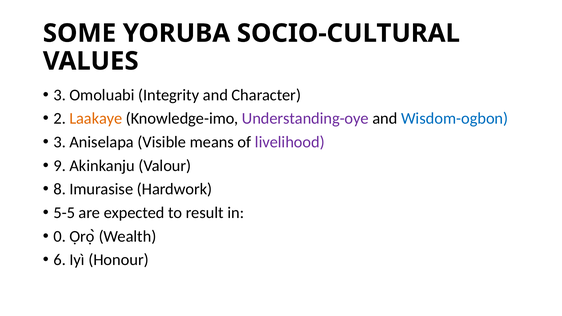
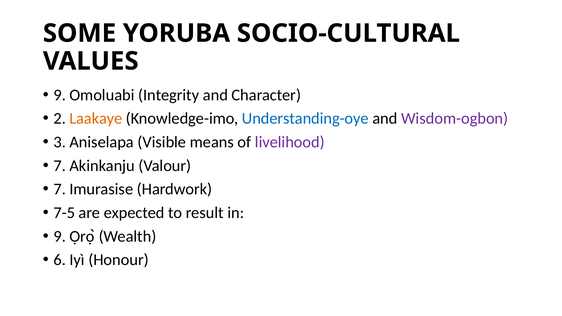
3 at (60, 95): 3 -> 9
Understanding-oye colour: purple -> blue
Wisdom-ogbon colour: blue -> purple
9 at (60, 166): 9 -> 7
8 at (60, 189): 8 -> 7
5-5: 5-5 -> 7-5
0 at (60, 236): 0 -> 9
